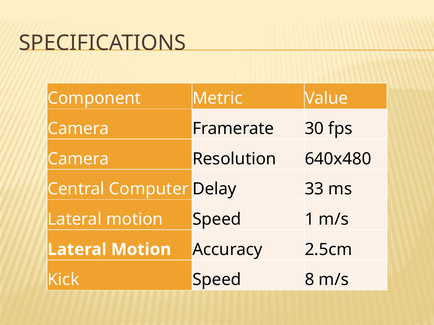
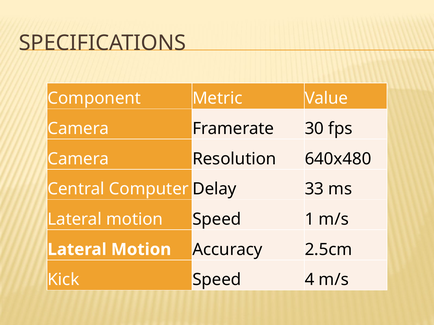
8: 8 -> 4
